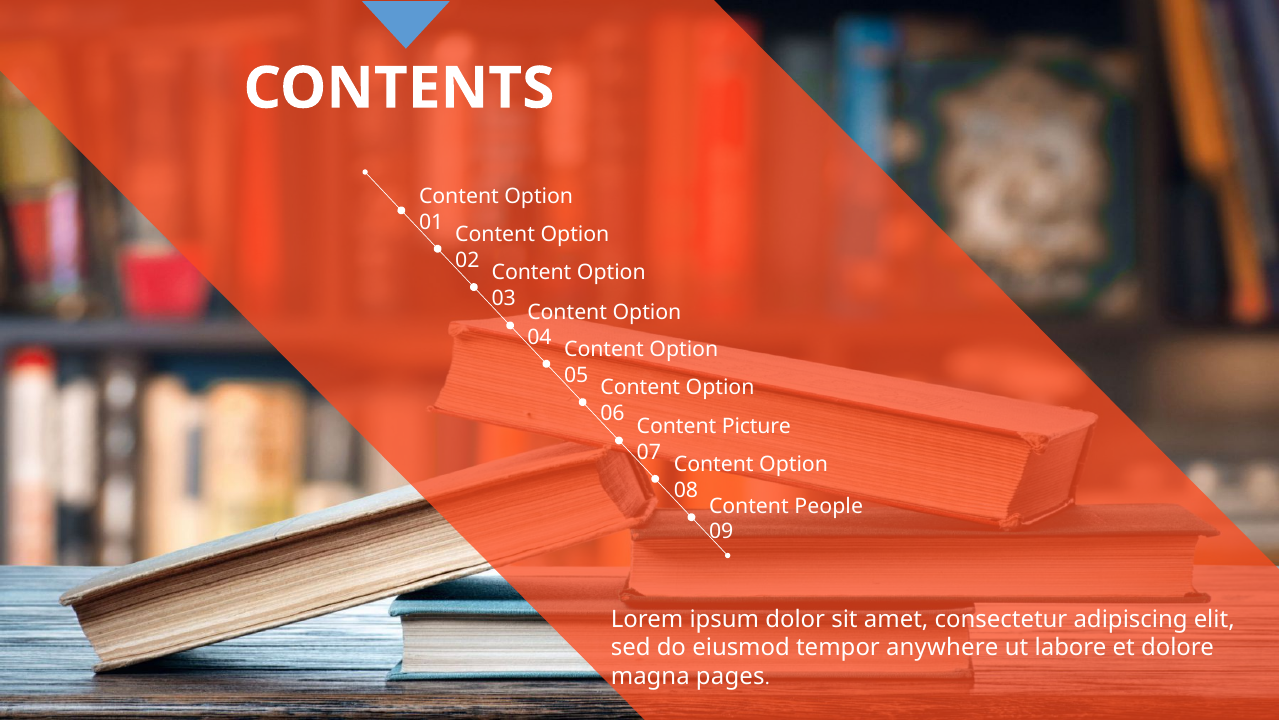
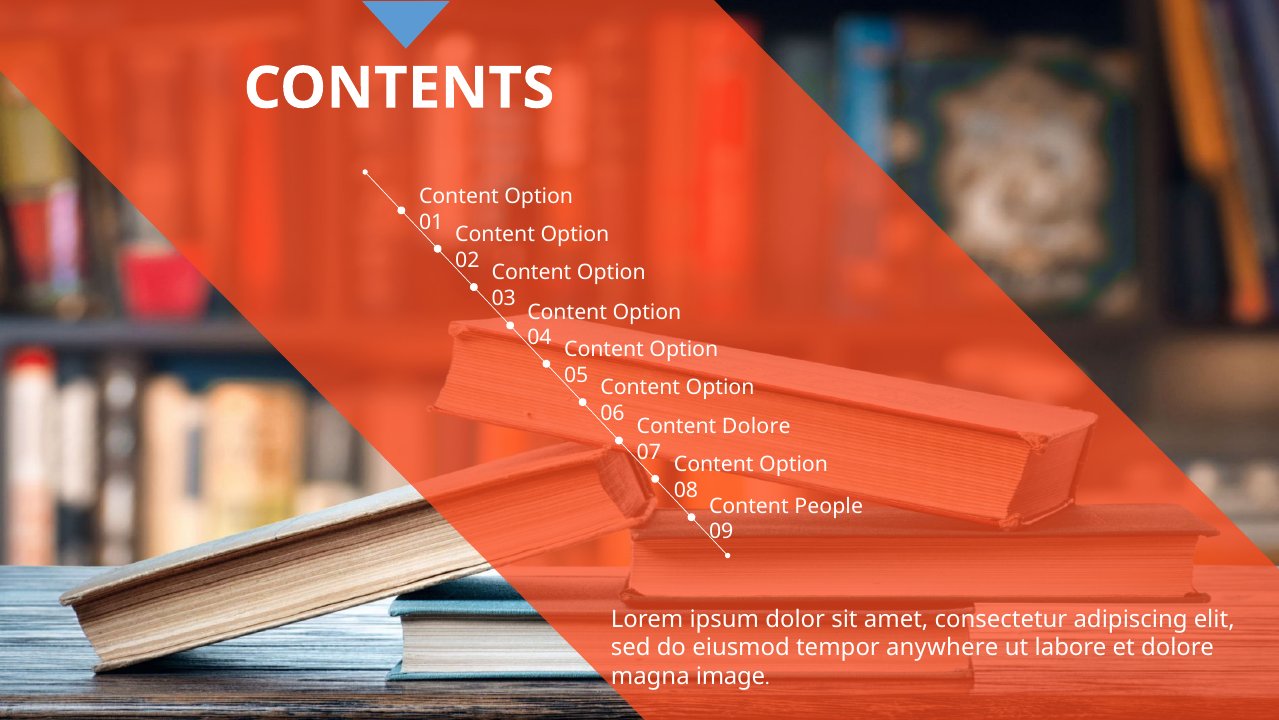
Content Picture: Picture -> Dolore
pages: pages -> image
